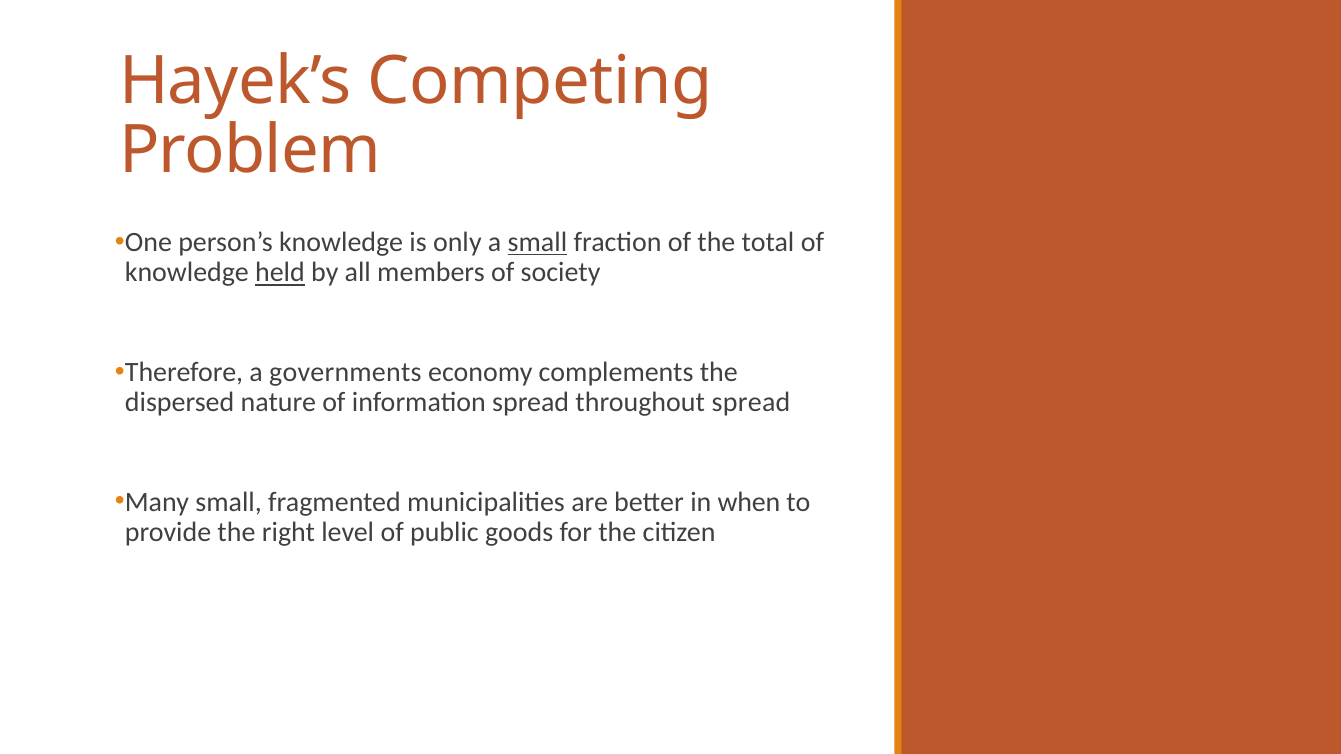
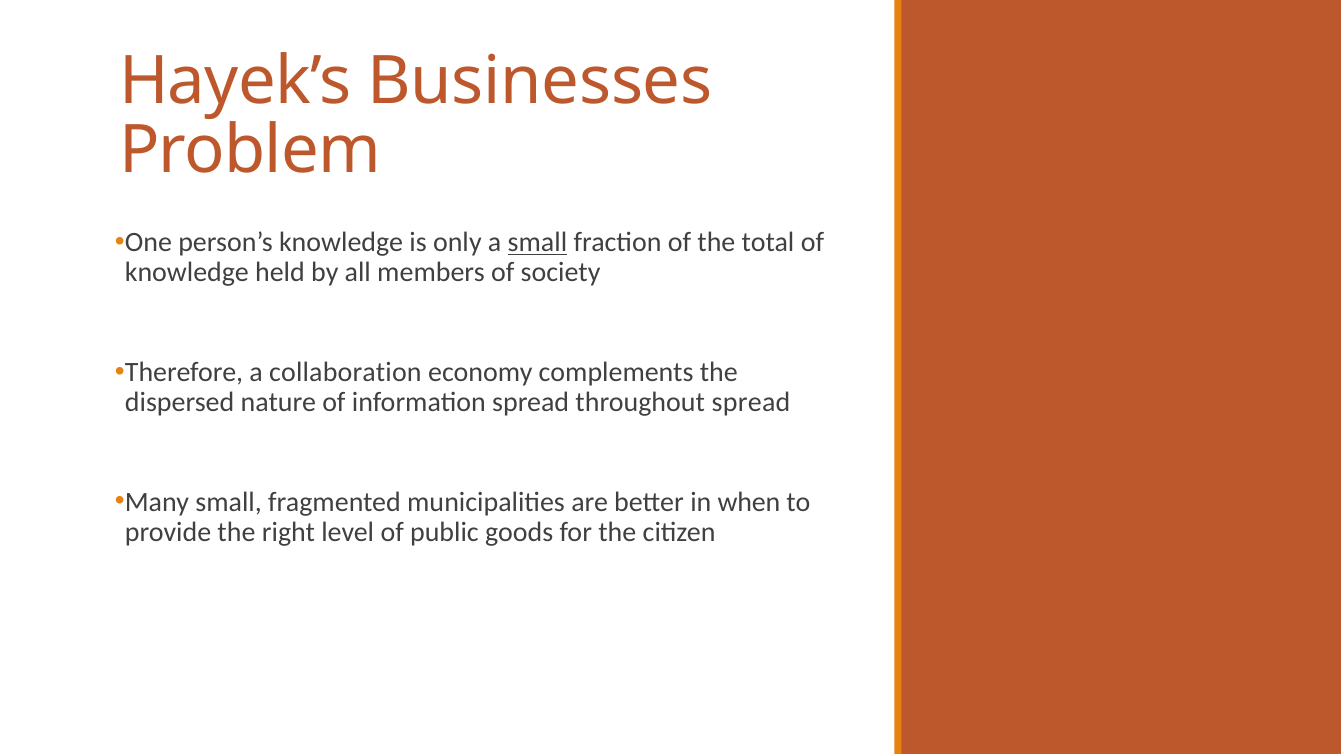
Competing: Competing -> Businesses
held underline: present -> none
governments: governments -> collaboration
